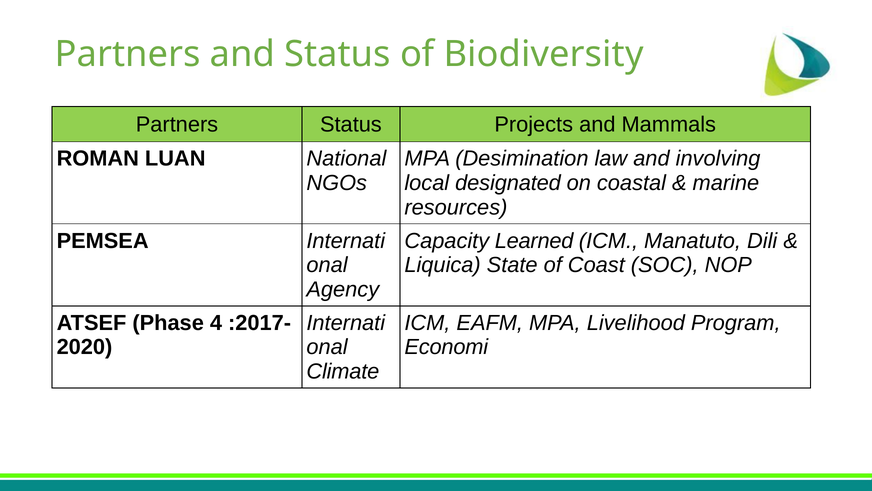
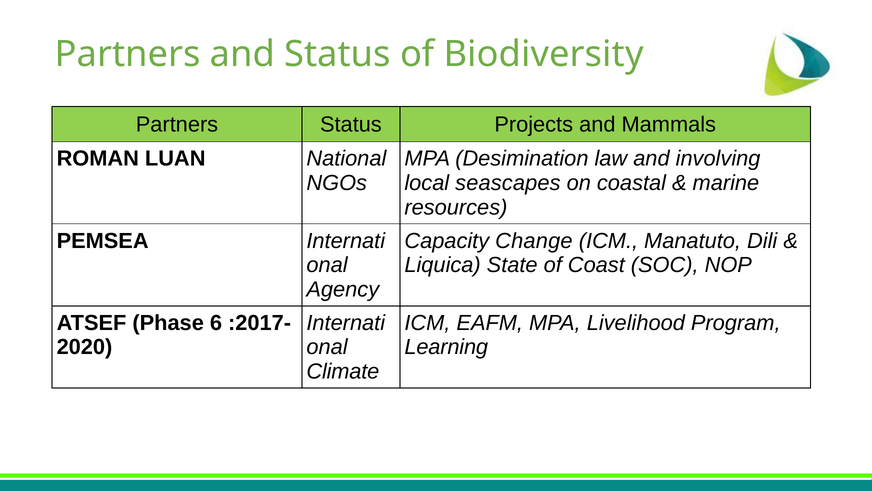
designated: designated -> seascapes
Learned: Learned -> Change
4: 4 -> 6
Economi: Economi -> Learning
